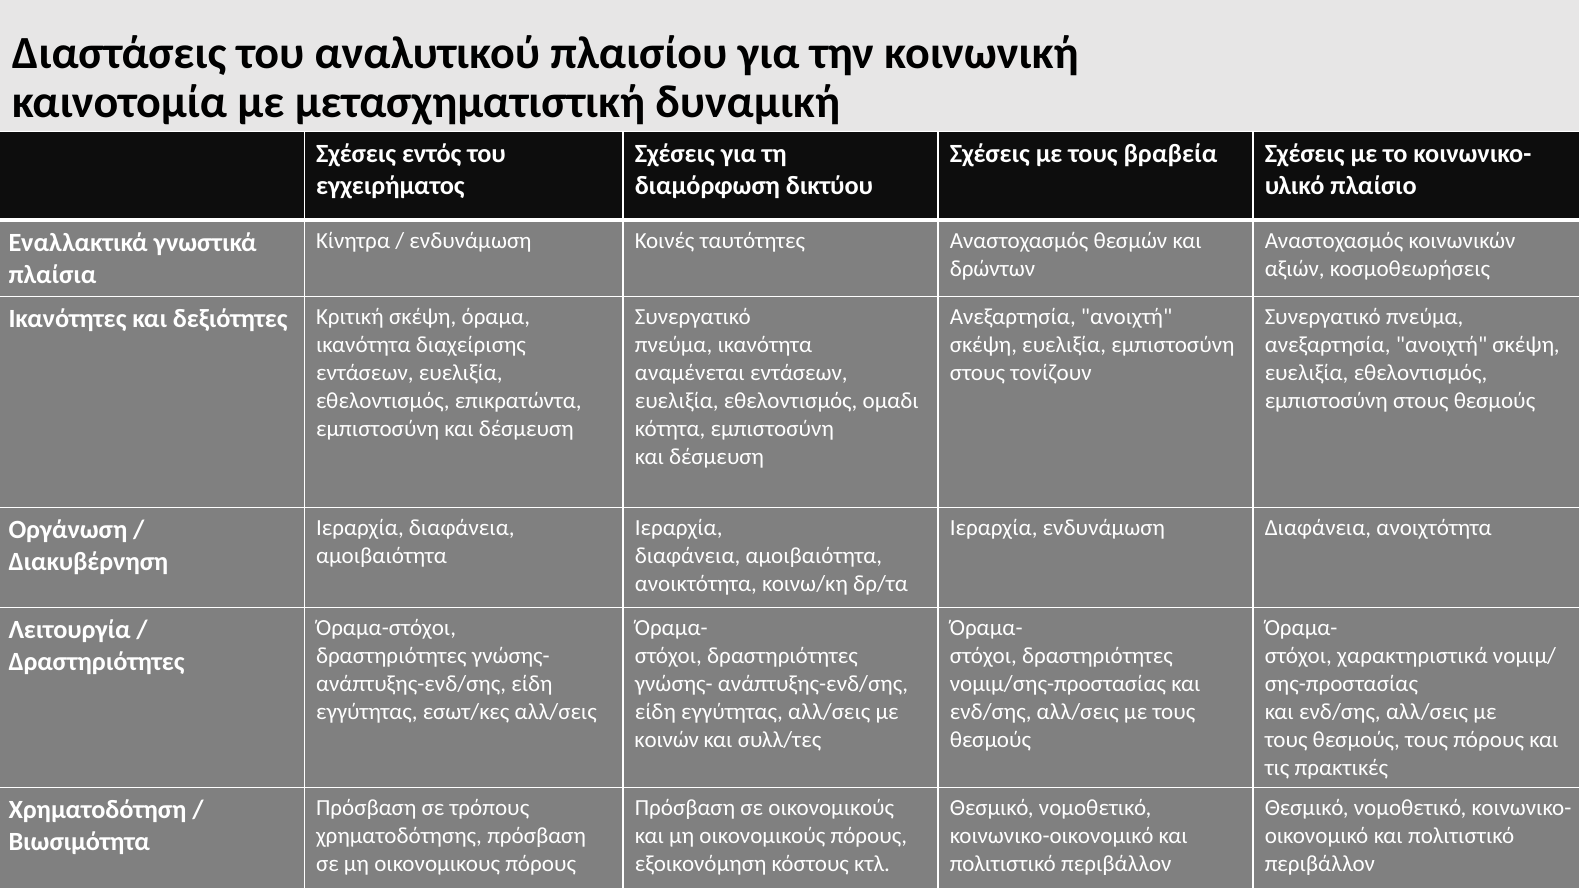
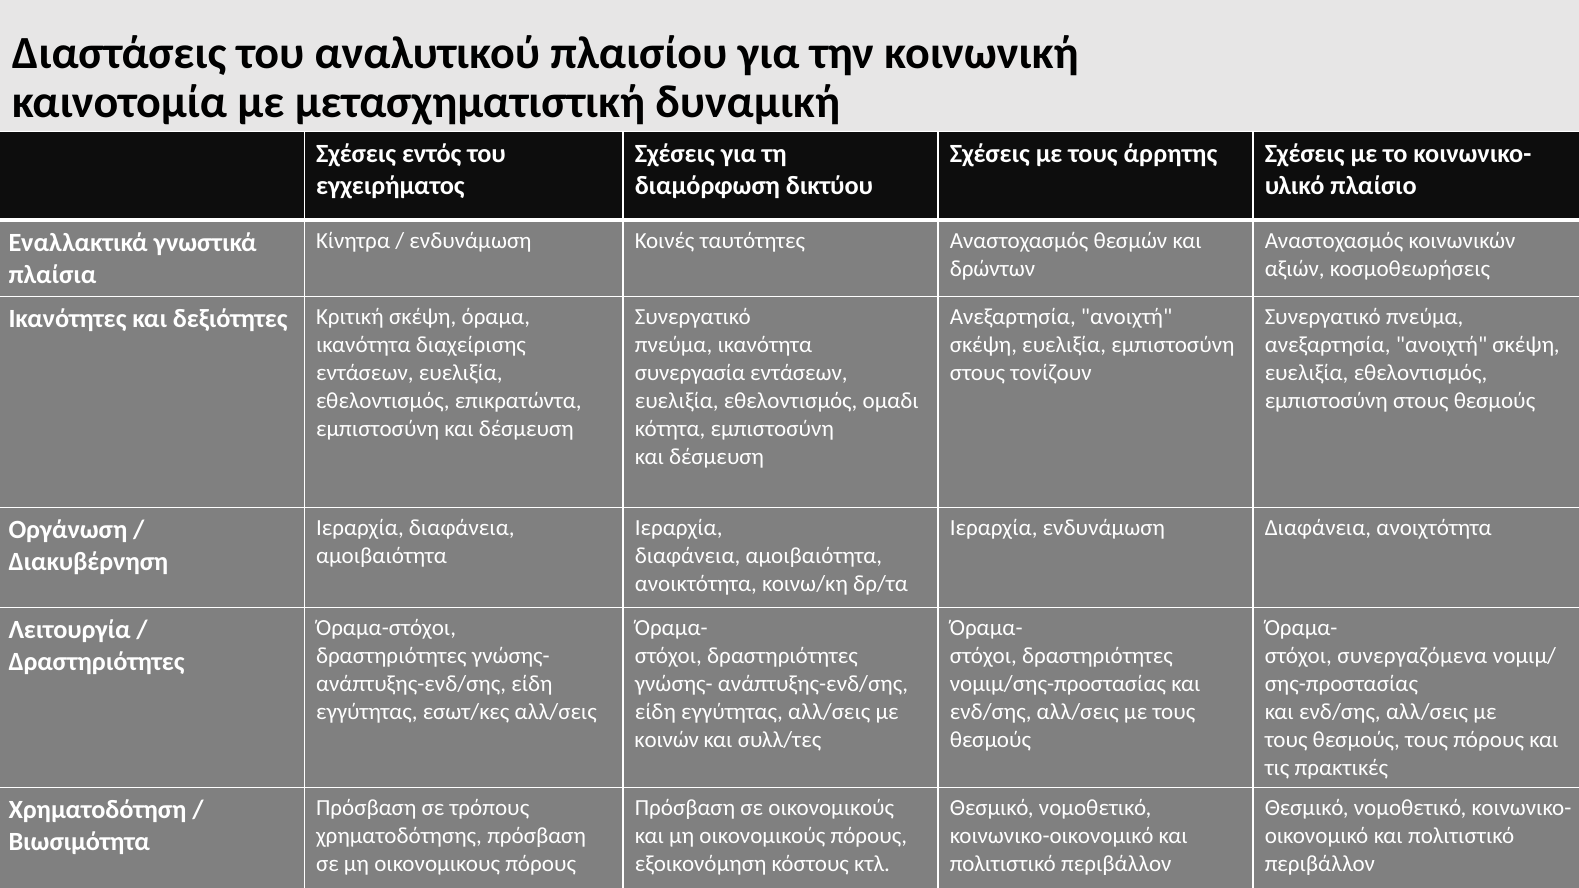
βραβεία: βραβεία -> άρρητης
αναμένεται: αναμένεται -> συνεργασία
χαρακτηριστικά: χαρακτηριστικά -> συνεργαζόμενα
